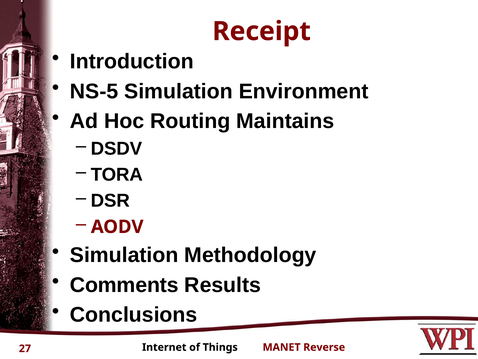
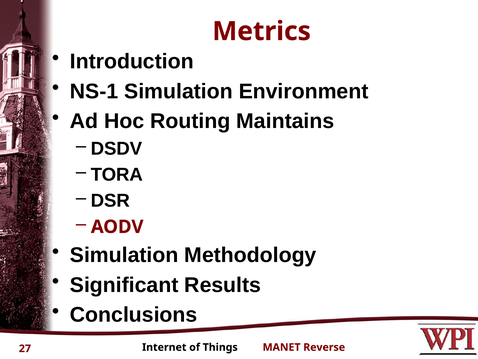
Receipt: Receipt -> Metrics
NS-5: NS-5 -> NS-1
Comments: Comments -> Significant
